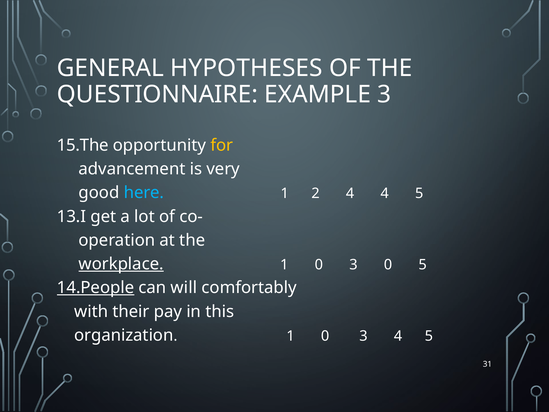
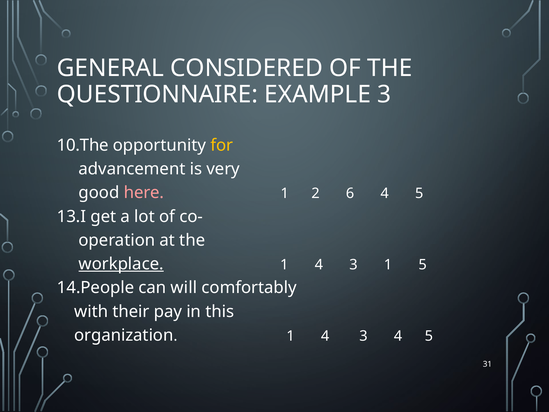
HYPOTHESES: HYPOTHESES -> CONSIDERED
15.The: 15.The -> 10.The
here colour: light blue -> pink
2 4: 4 -> 6
0 at (319, 265): 0 -> 4
3 0: 0 -> 1
14.People underline: present -> none
organization 1 0: 0 -> 4
